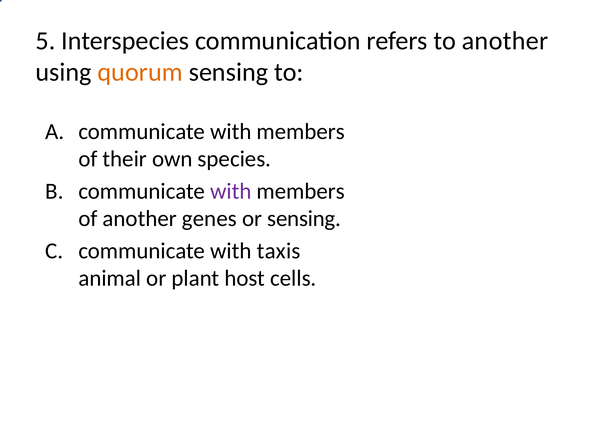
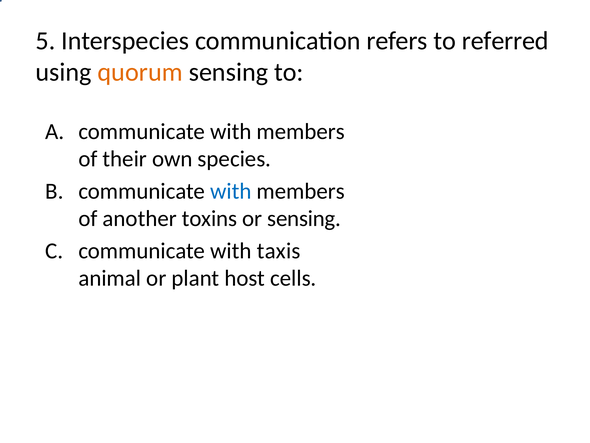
to another: another -> referred
with at (231, 191) colour: purple -> blue
genes: genes -> toxins
